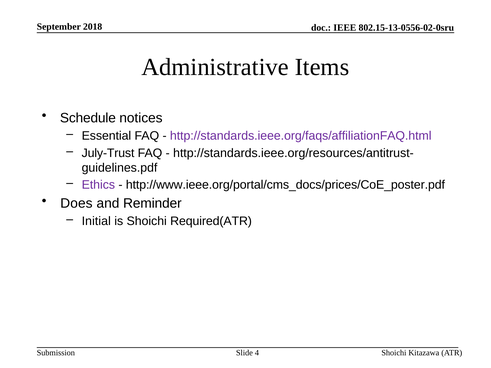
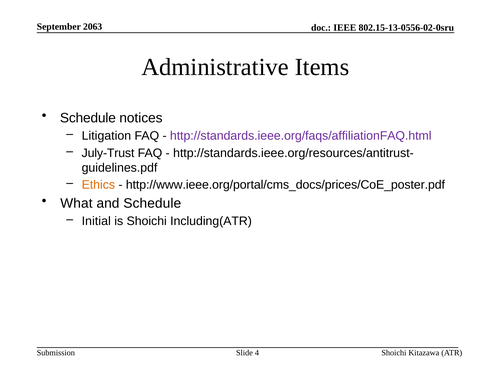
2018: 2018 -> 2063
Essential: Essential -> Litigation
Ethics colour: purple -> orange
Does: Does -> What
and Reminder: Reminder -> Schedule
Required(ATR: Required(ATR -> Including(ATR
